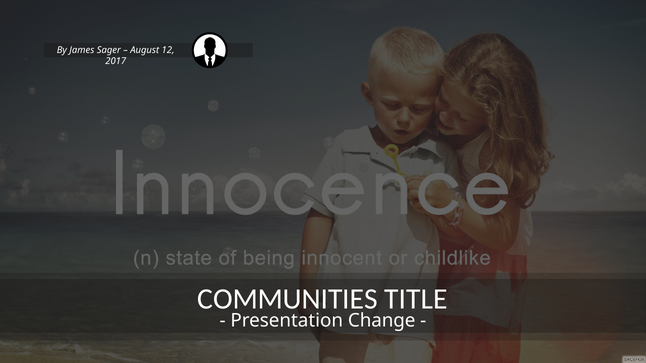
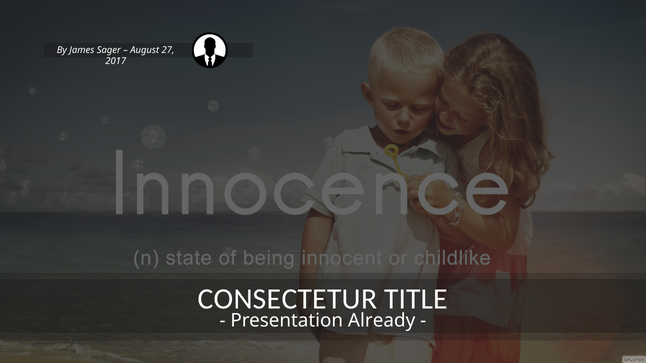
12: 12 -> 27
COMMUNITIES: COMMUNITIES -> CONSECTETUR
Change: Change -> Already
